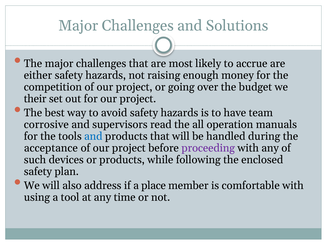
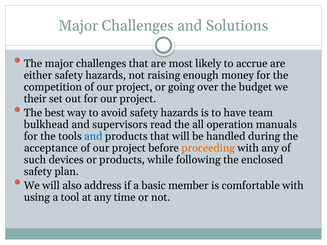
corrosive: corrosive -> bulkhead
proceeding colour: purple -> orange
place: place -> basic
